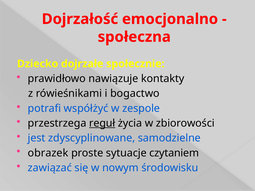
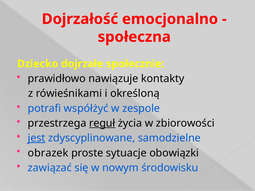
bogactwo: bogactwo -> określoną
jest underline: none -> present
czytaniem: czytaniem -> obowiązki
